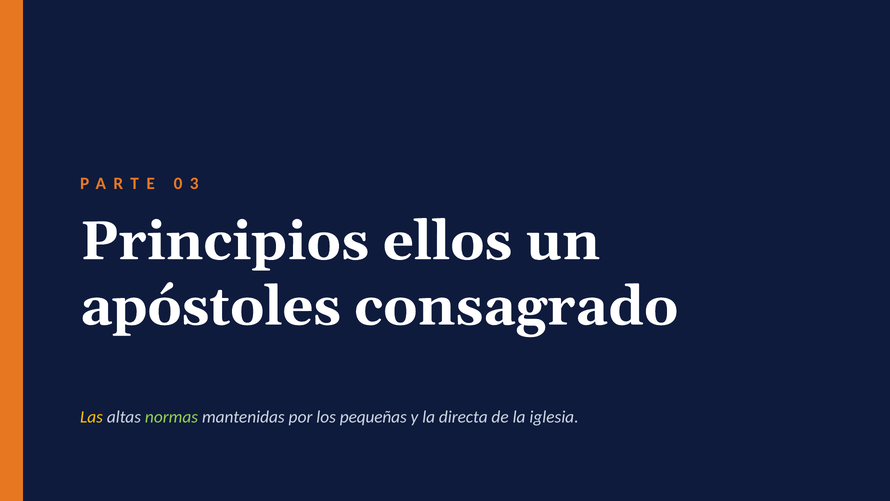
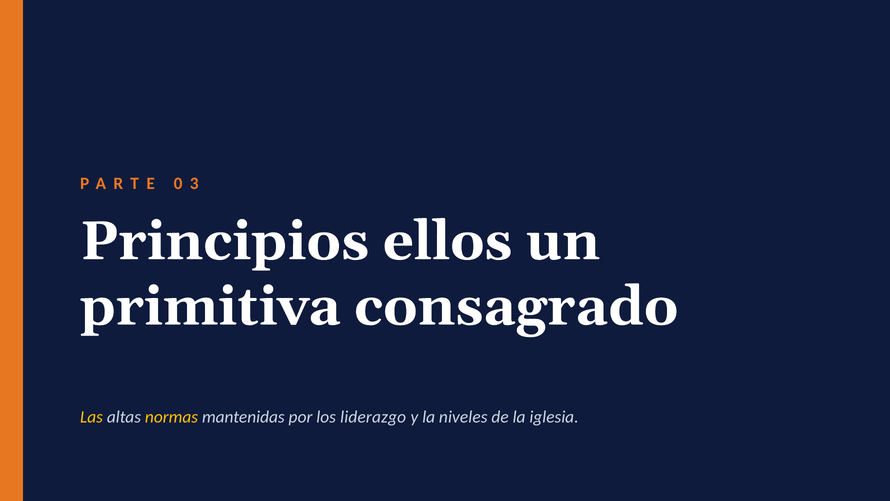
apóstoles: apóstoles -> primitiva
normas colour: light green -> yellow
pequeñas: pequeñas -> liderazgo
directa: directa -> niveles
